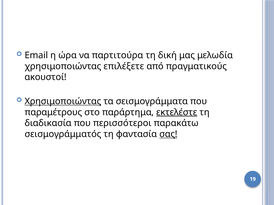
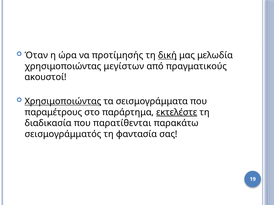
Email: Email -> Όταν
παρτιτούρα: παρτιτούρα -> προτίμησής
δική underline: none -> present
επιλέξετε: επιλέξετε -> μεγίστων
περισσότεροι: περισσότεροι -> παρατίθενται
σας underline: present -> none
